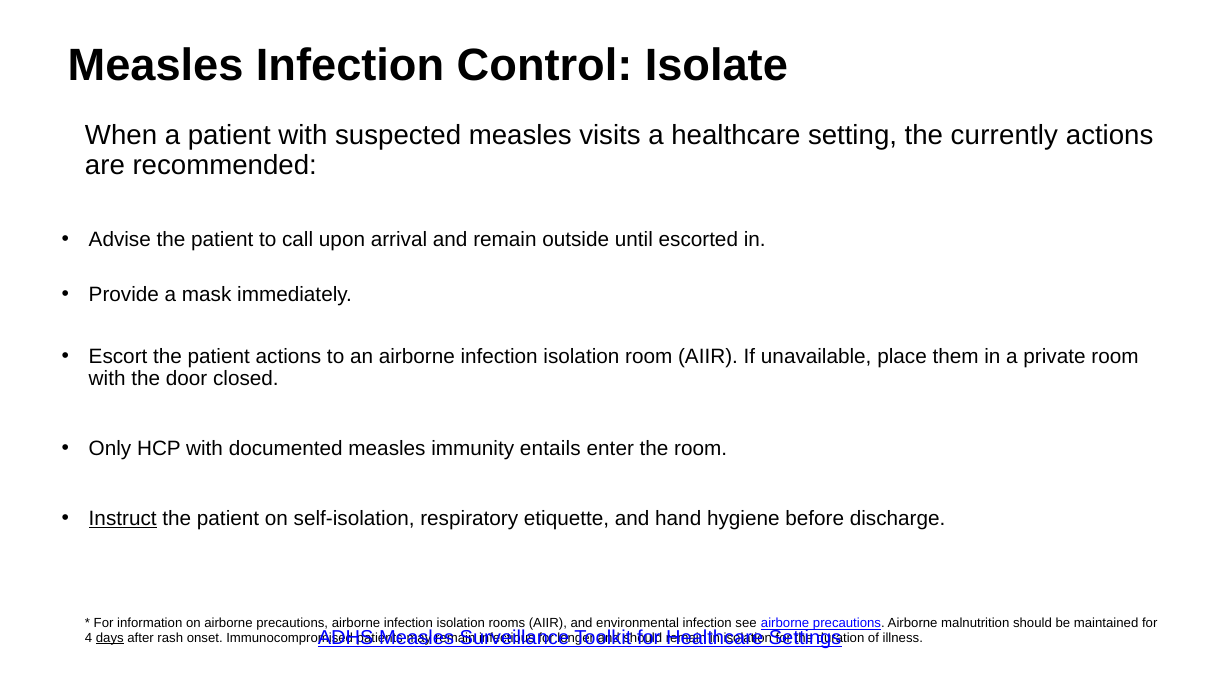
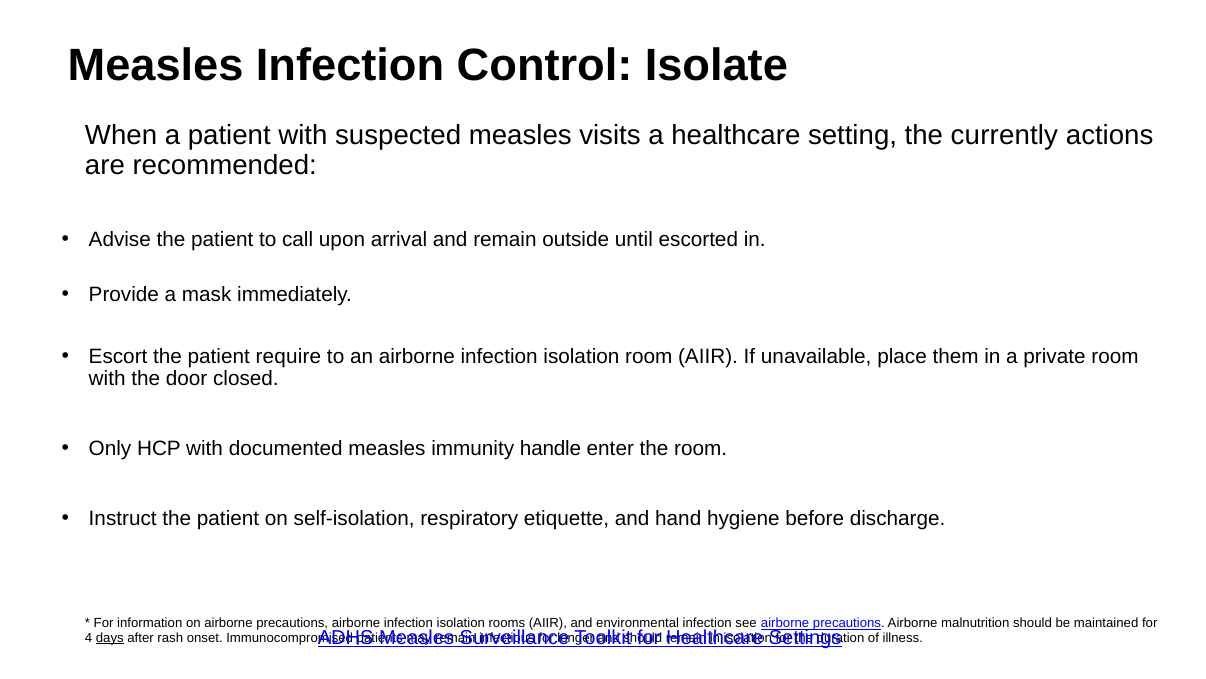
patient actions: actions -> require
entails: entails -> handle
Instruct underline: present -> none
